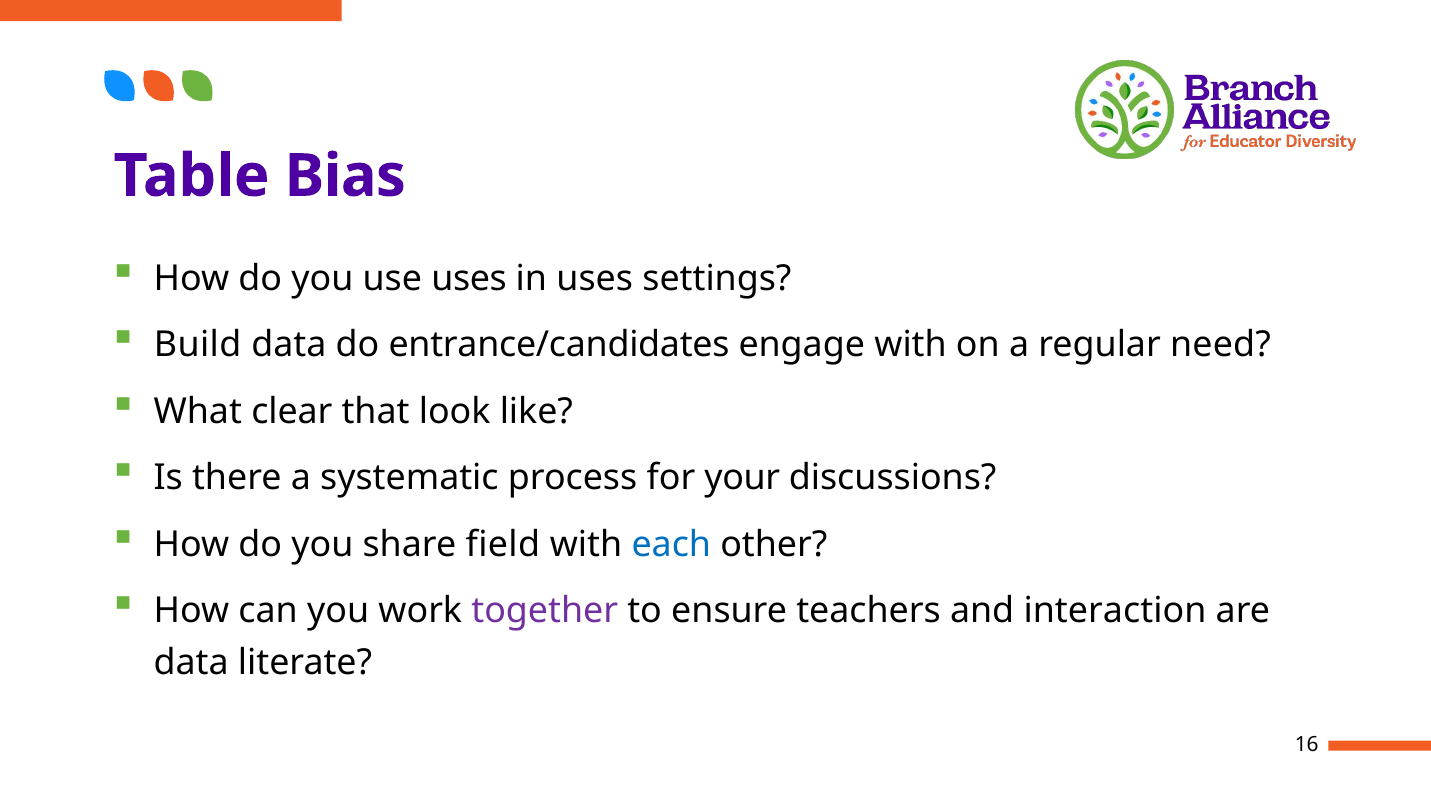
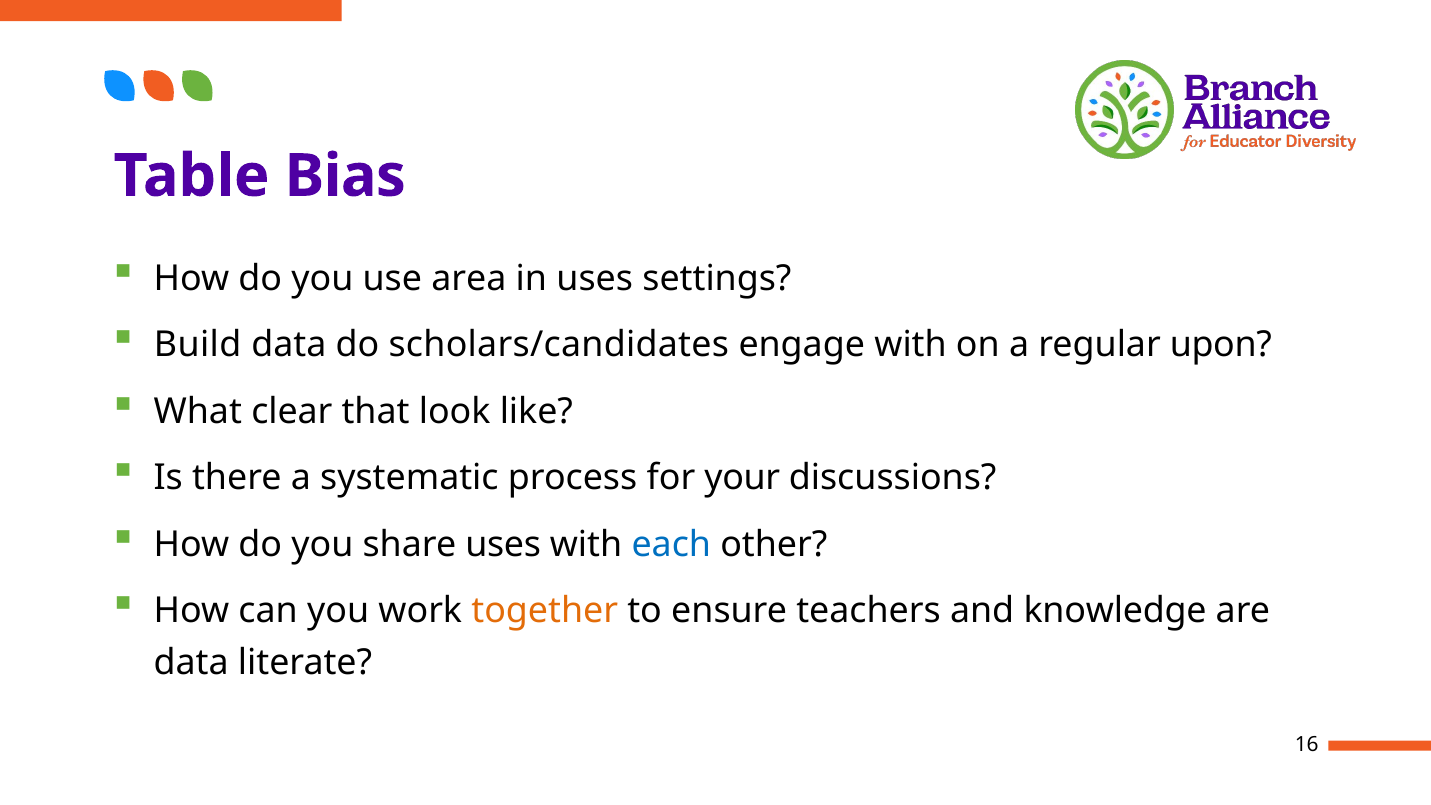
use uses: uses -> area
entrance/candidates: entrance/candidates -> scholars/candidates
need: need -> upon
share field: field -> uses
together colour: purple -> orange
interaction: interaction -> knowledge
